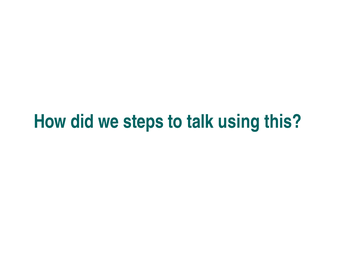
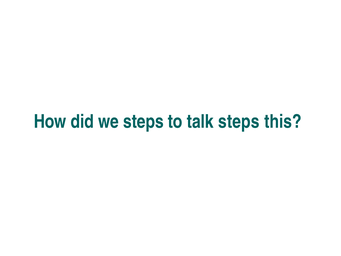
talk using: using -> steps
